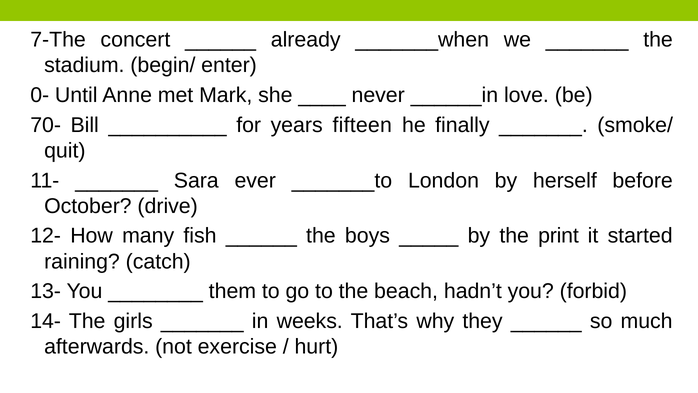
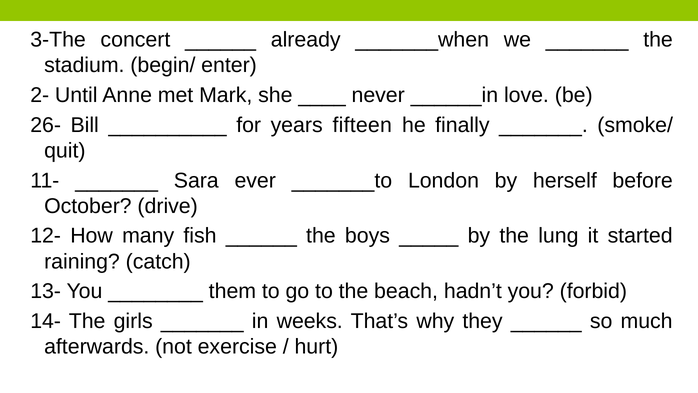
7-The: 7-The -> 3-The
0-: 0- -> 2-
70-: 70- -> 26-
print: print -> lung
